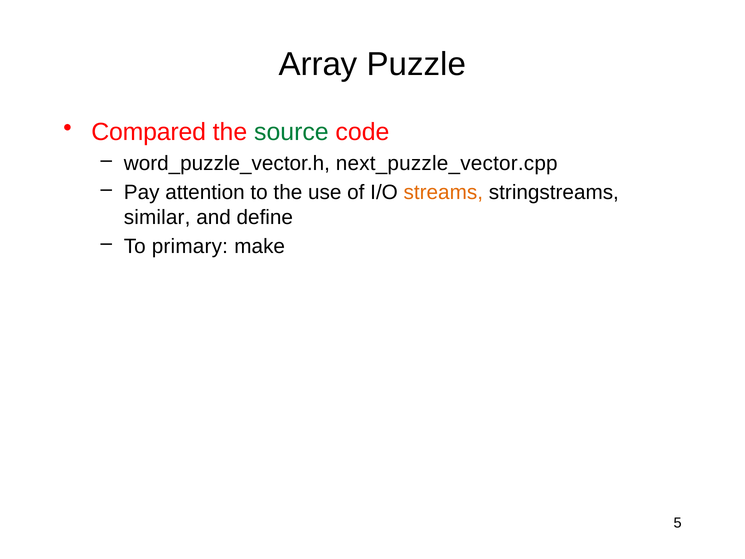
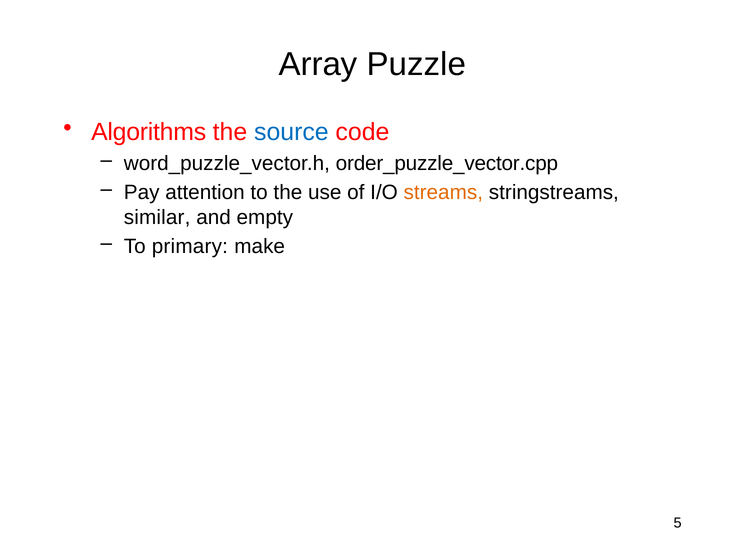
Compared: Compared -> Algorithms
source colour: green -> blue
next_puzzle_vector.cpp: next_puzzle_vector.cpp -> order_puzzle_vector.cpp
define: define -> empty
